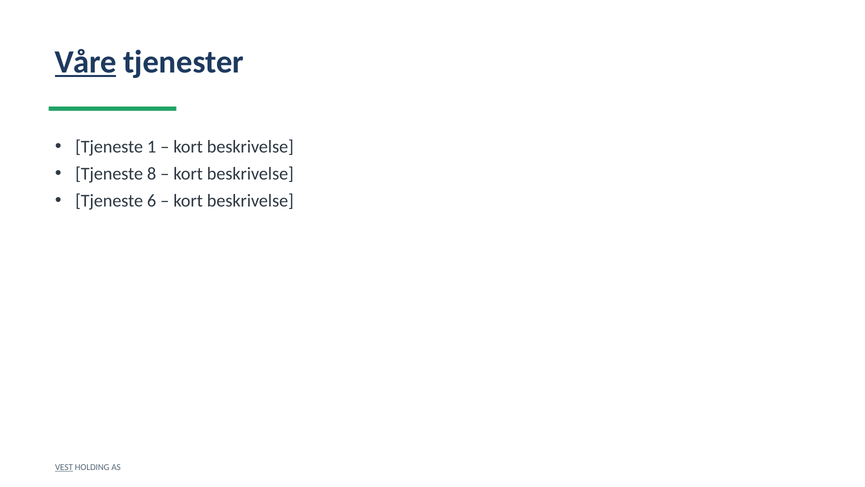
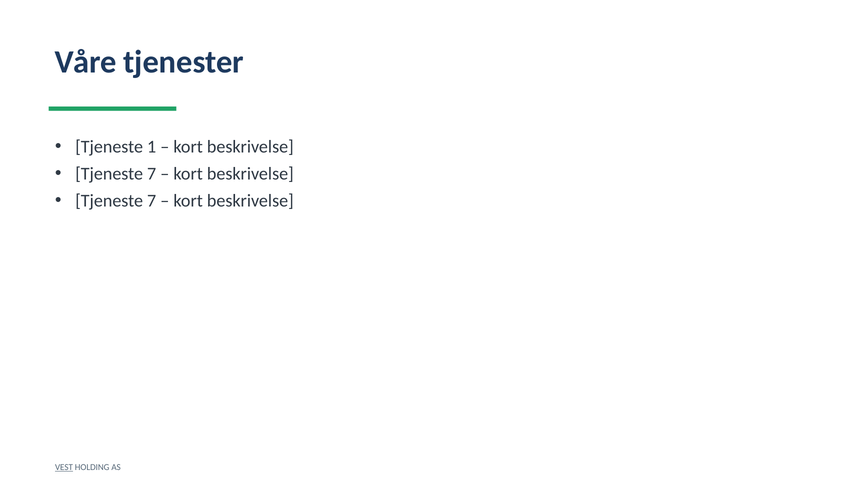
Våre underline: present -> none
8 at (152, 174): 8 -> 7
6 at (152, 201): 6 -> 7
